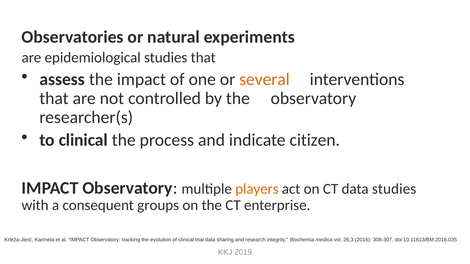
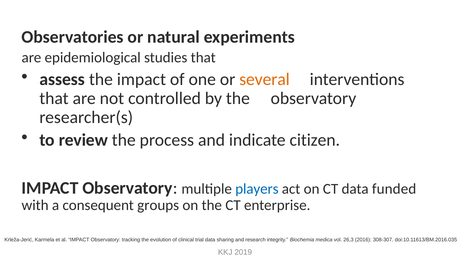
to clinical: clinical -> review
players colour: orange -> blue
data studies: studies -> funded
